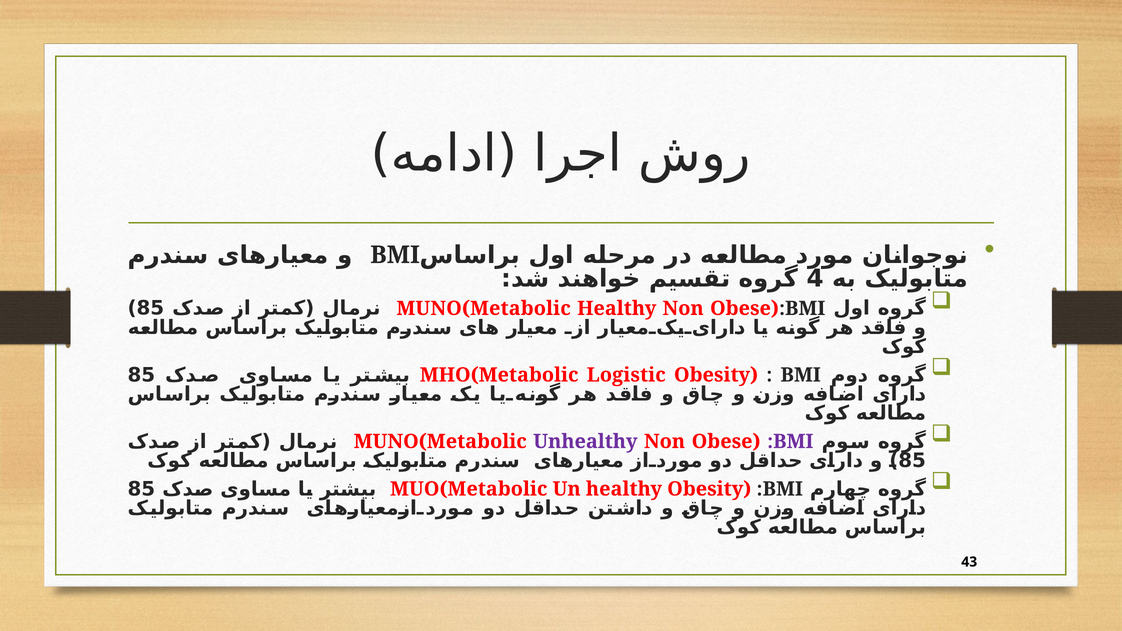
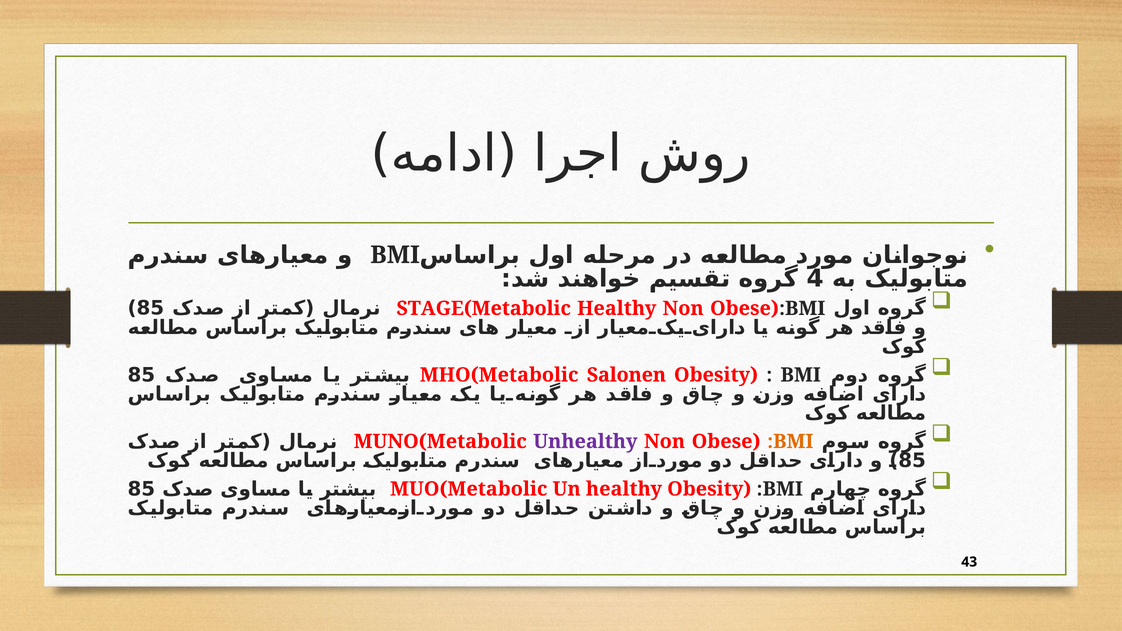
MUNO(Metabolic at (484, 308): MUNO(Metabolic -> STAGE(Metabolic
Logistic: Logistic -> Salonen
:BMI at (790, 442) colour: purple -> orange
